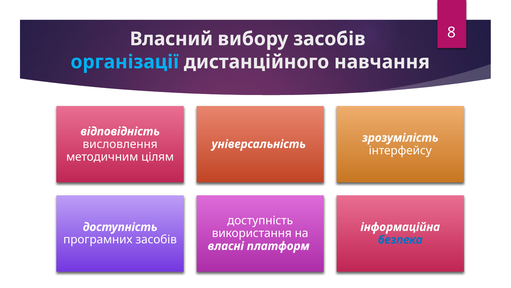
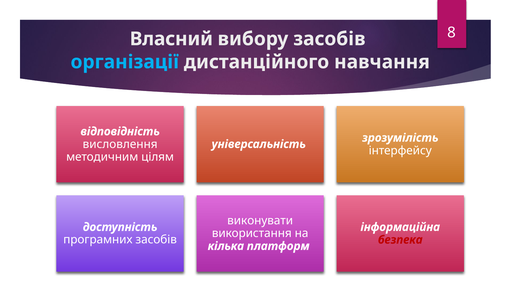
доступність at (260, 220): доступність -> виконувати
безпека colour: blue -> red
власні: власні -> кілька
